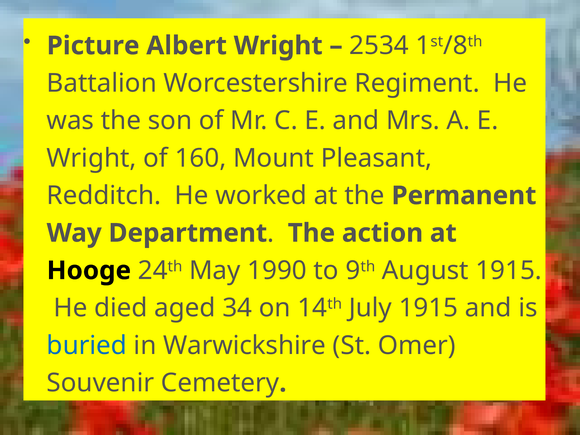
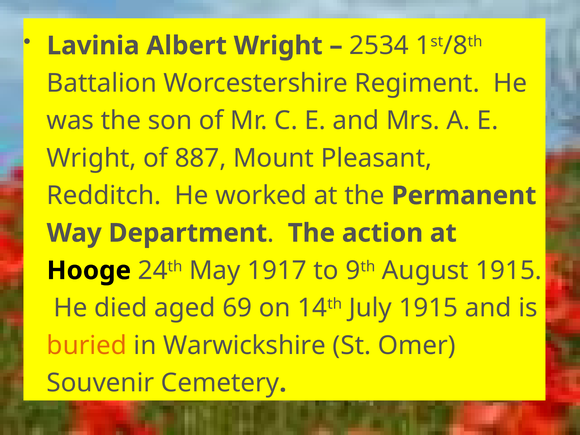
Picture: Picture -> Lavinia
160: 160 -> 887
1990: 1990 -> 1917
34: 34 -> 69
buried colour: blue -> orange
